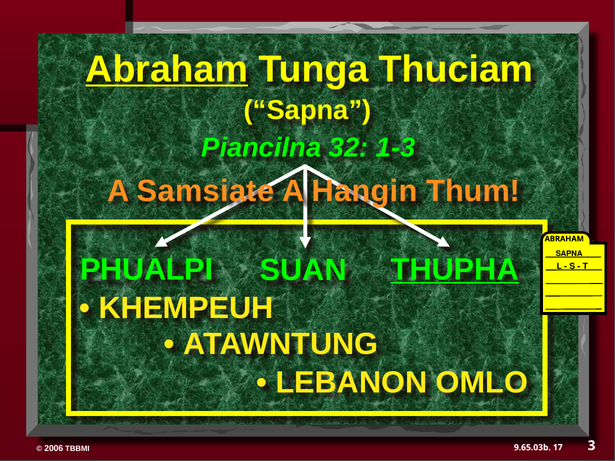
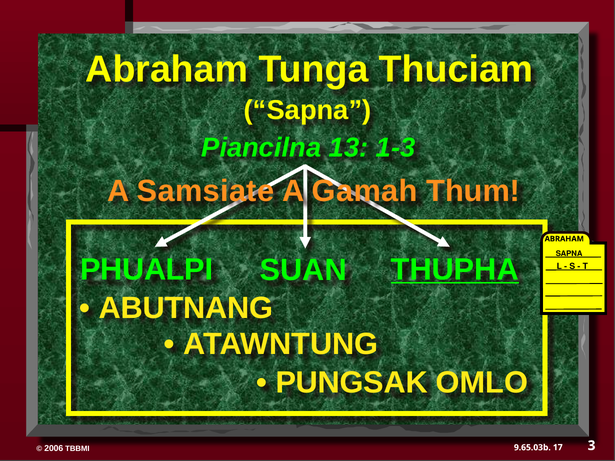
Abraham at (167, 69) underline: present -> none
32: 32 -> 13
Hangin: Hangin -> Gamah
KHEMPEUH: KHEMPEUH -> ABUTNANG
LEBANON: LEBANON -> PUNGSAK
